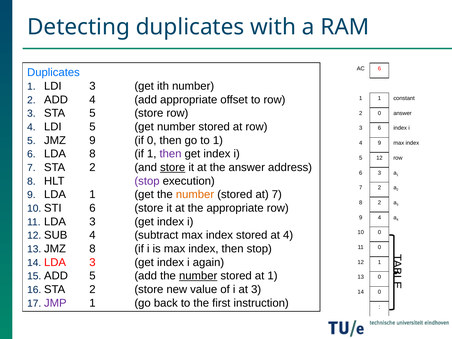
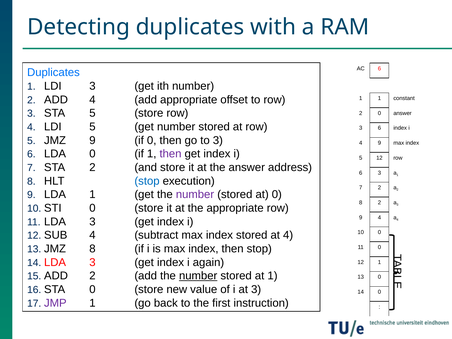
to 1: 1 -> 3
LDA 8: 8 -> 0
store at (173, 167) underline: present -> none
stop at (147, 181) colour: purple -> blue
number at (195, 195) colour: orange -> purple
at 7: 7 -> 0
STI 6: 6 -> 0
ADD 5: 5 -> 2
2 at (92, 289): 2 -> 0
